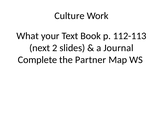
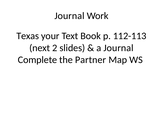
Culture at (69, 16): Culture -> Journal
What: What -> Texas
